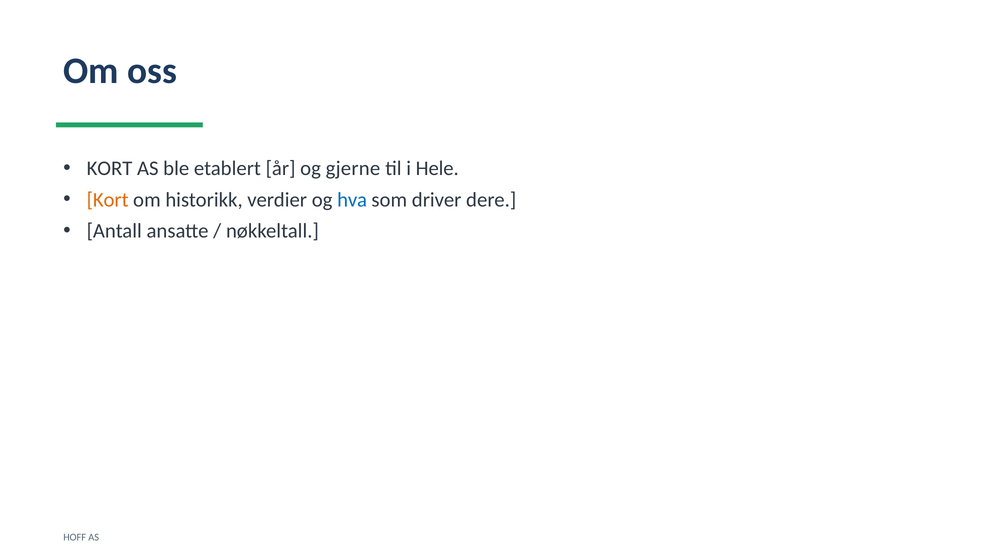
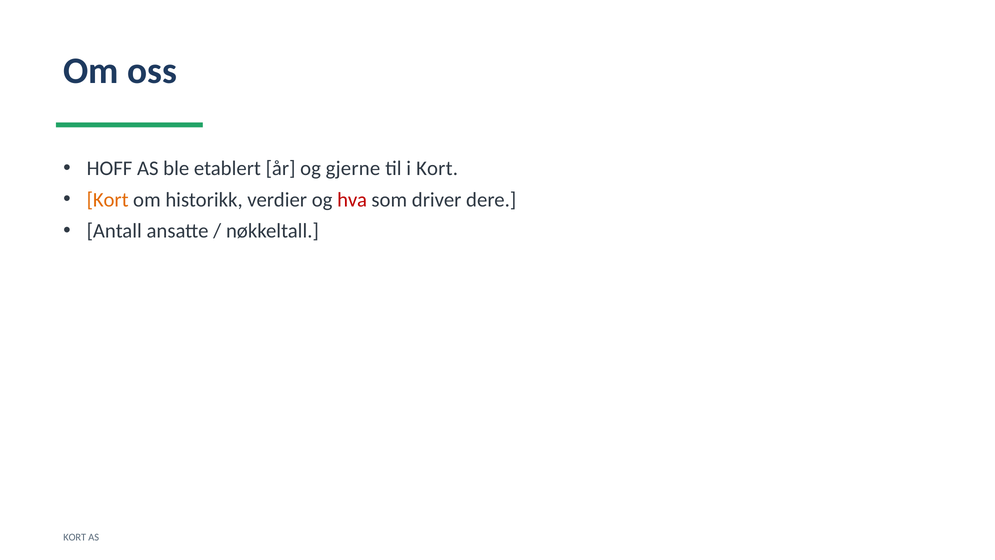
KORT at (110, 169): KORT -> HOFF
i Hele: Hele -> Kort
hva colour: blue -> red
HOFF at (75, 537): HOFF -> KORT
